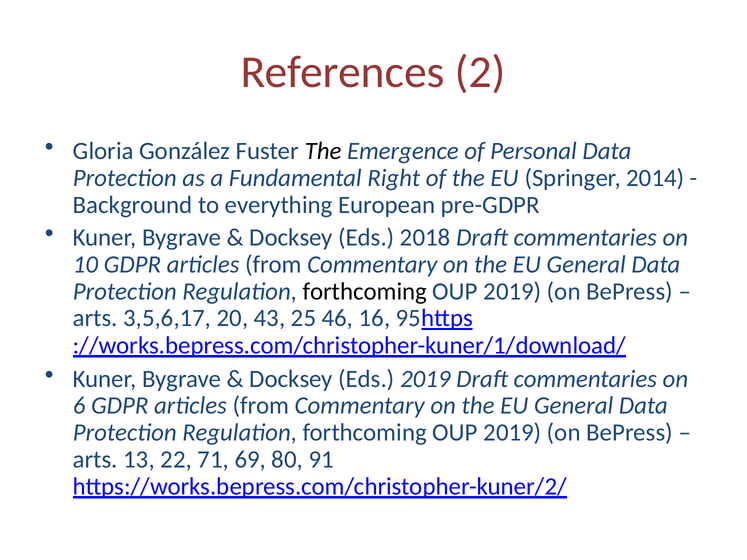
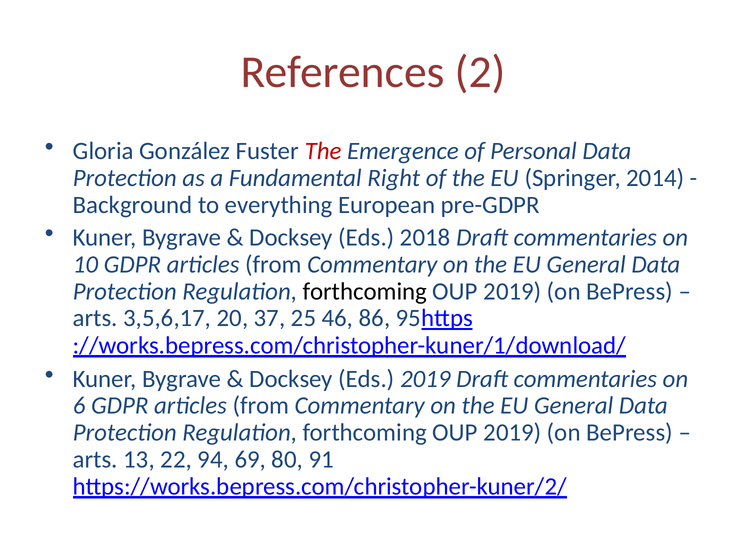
The at (323, 151) colour: black -> red
43: 43 -> 37
16: 16 -> 86
71: 71 -> 94
